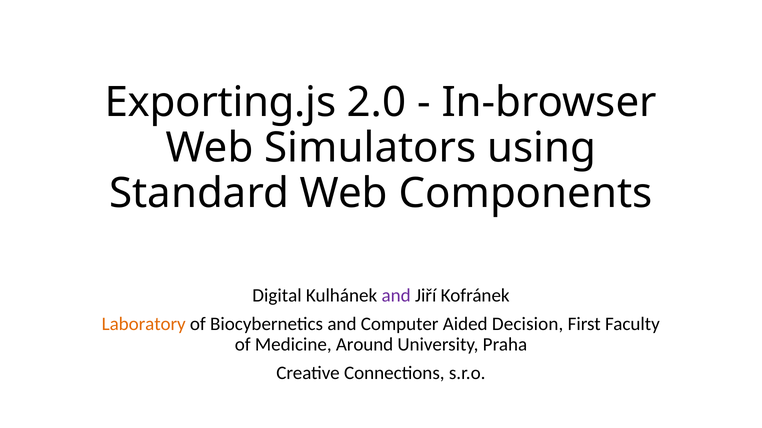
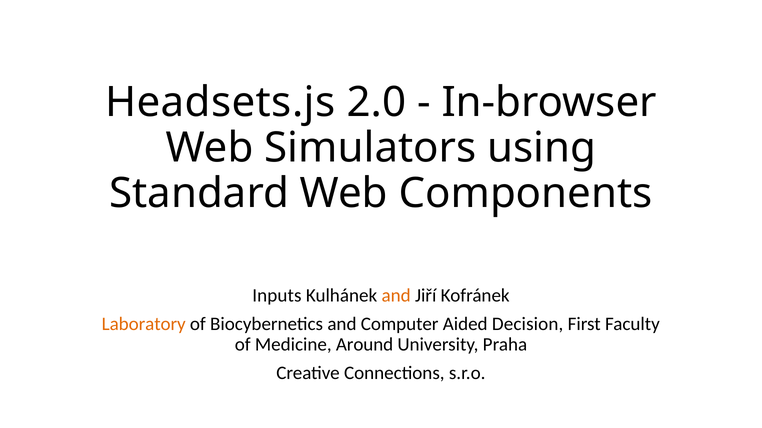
Exporting.js: Exporting.js -> Headsets.js
Digital: Digital -> Inputs
and at (396, 296) colour: purple -> orange
